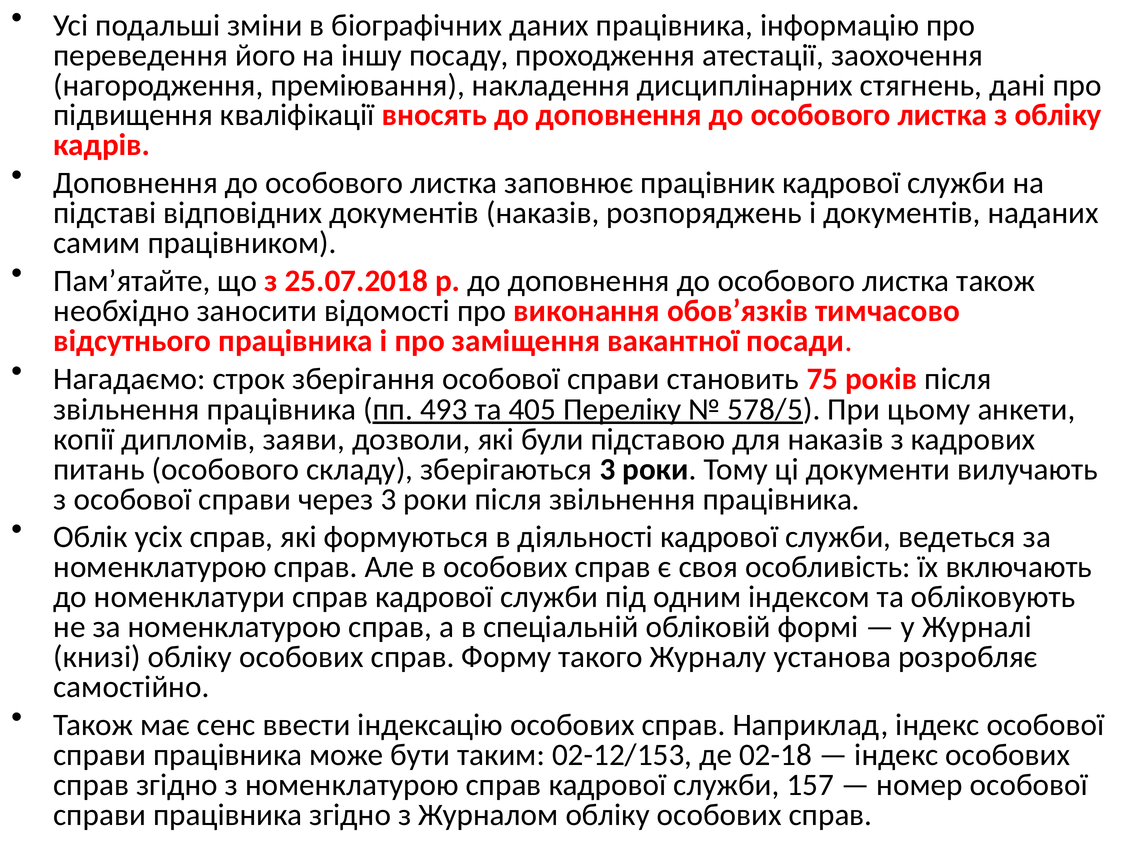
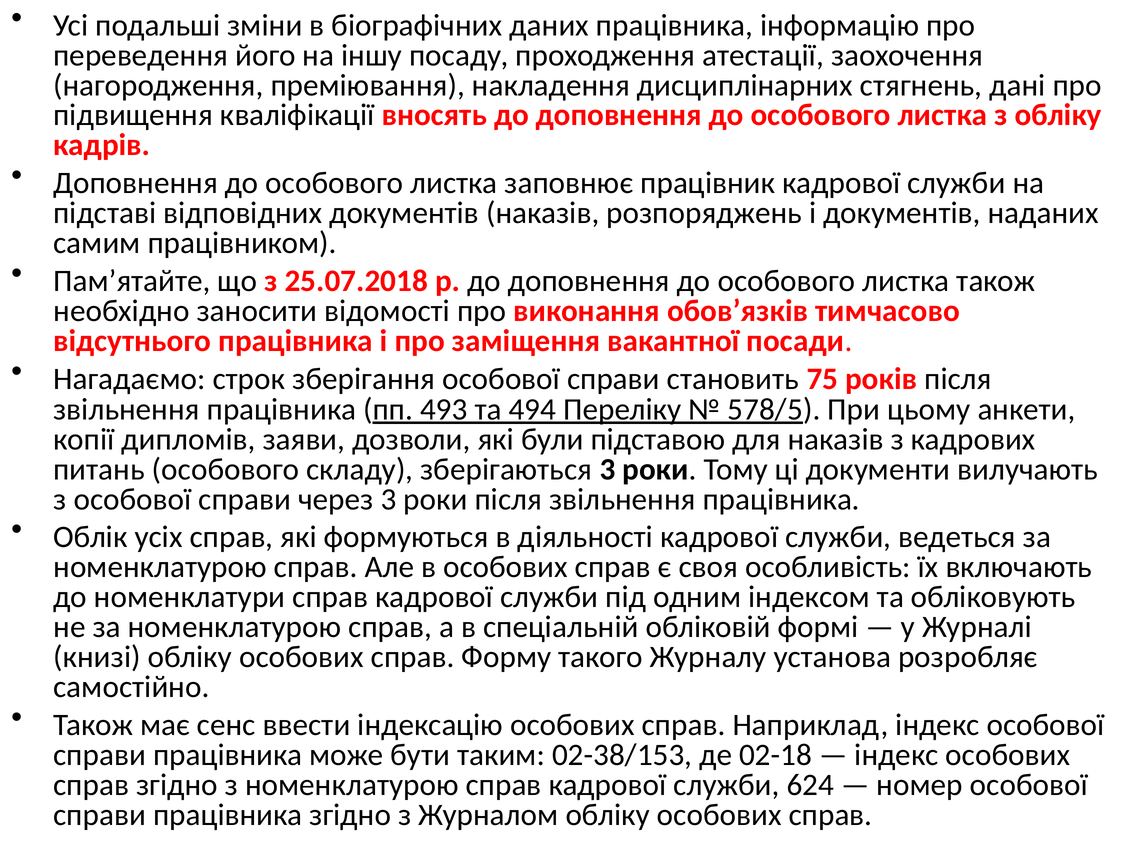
405: 405 -> 494
02-12/153: 02-12/153 -> 02-38/153
157: 157 -> 624
